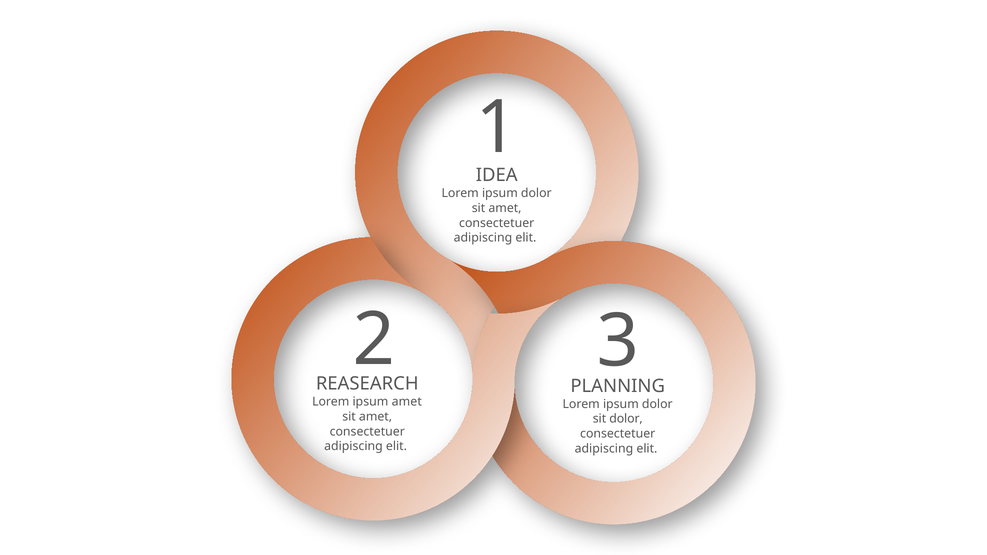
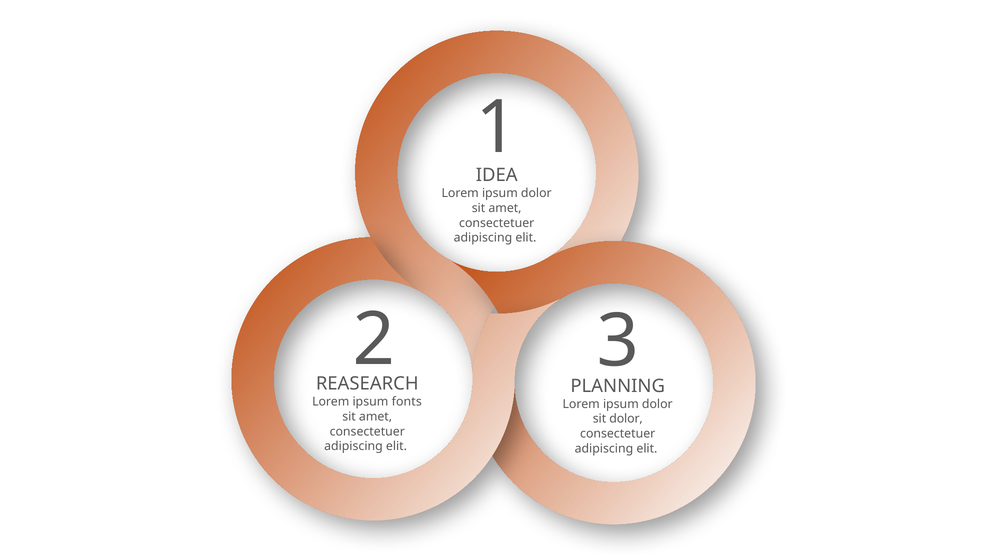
ipsum amet: amet -> fonts
